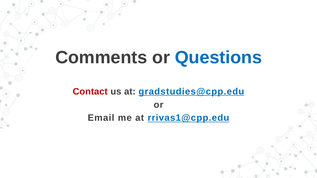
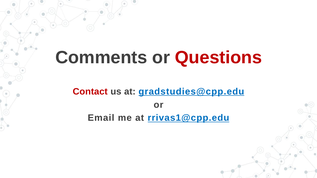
Questions colour: blue -> red
